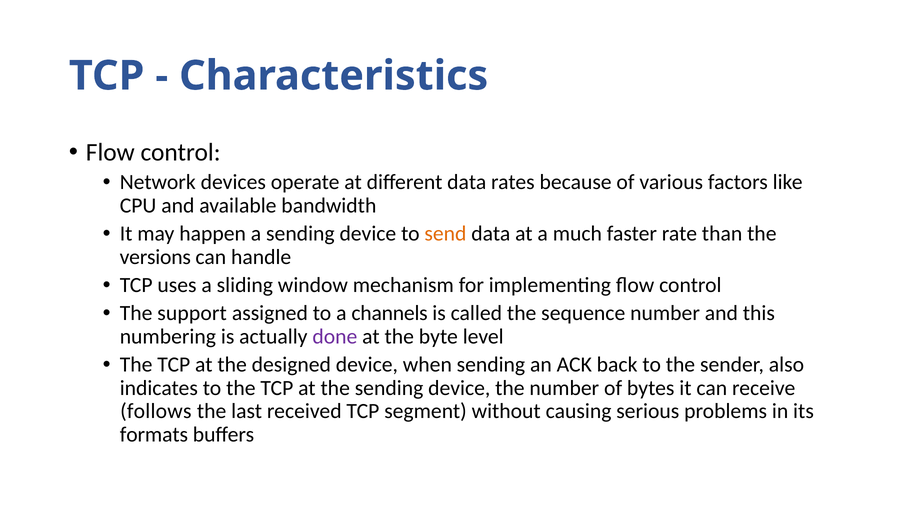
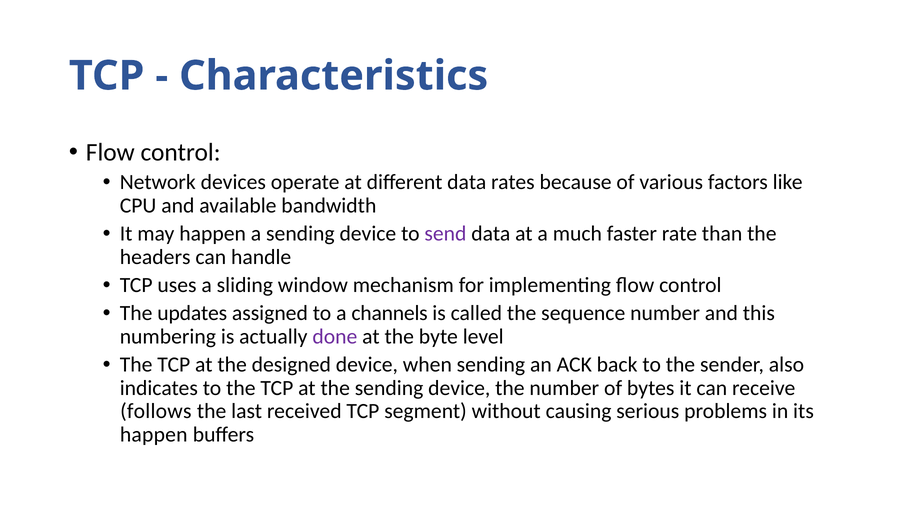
send colour: orange -> purple
versions: versions -> headers
support: support -> updates
formats at (154, 435): formats -> happen
